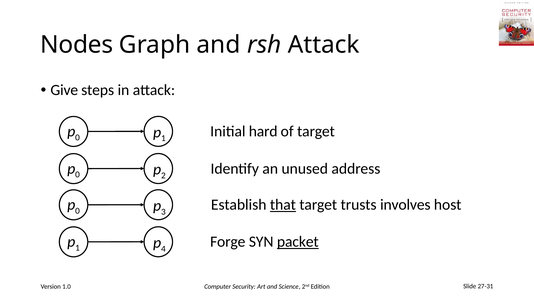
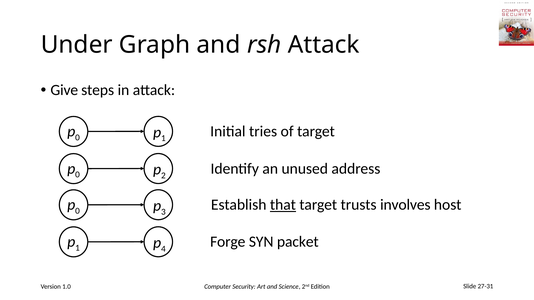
Nodes: Nodes -> Under
hard: hard -> tries
packet underline: present -> none
